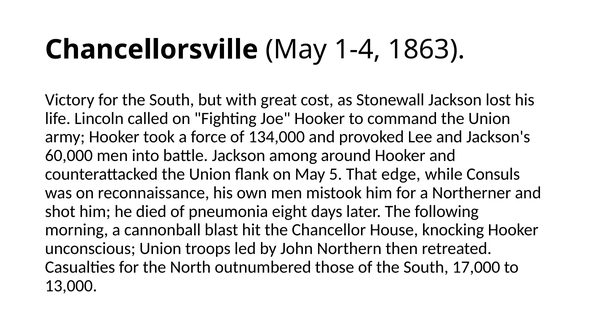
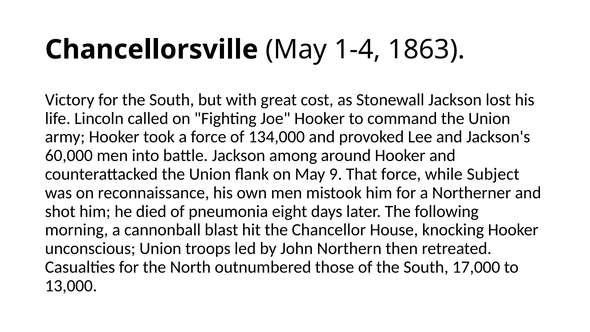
5: 5 -> 9
That edge: edge -> force
Consuls: Consuls -> Subject
